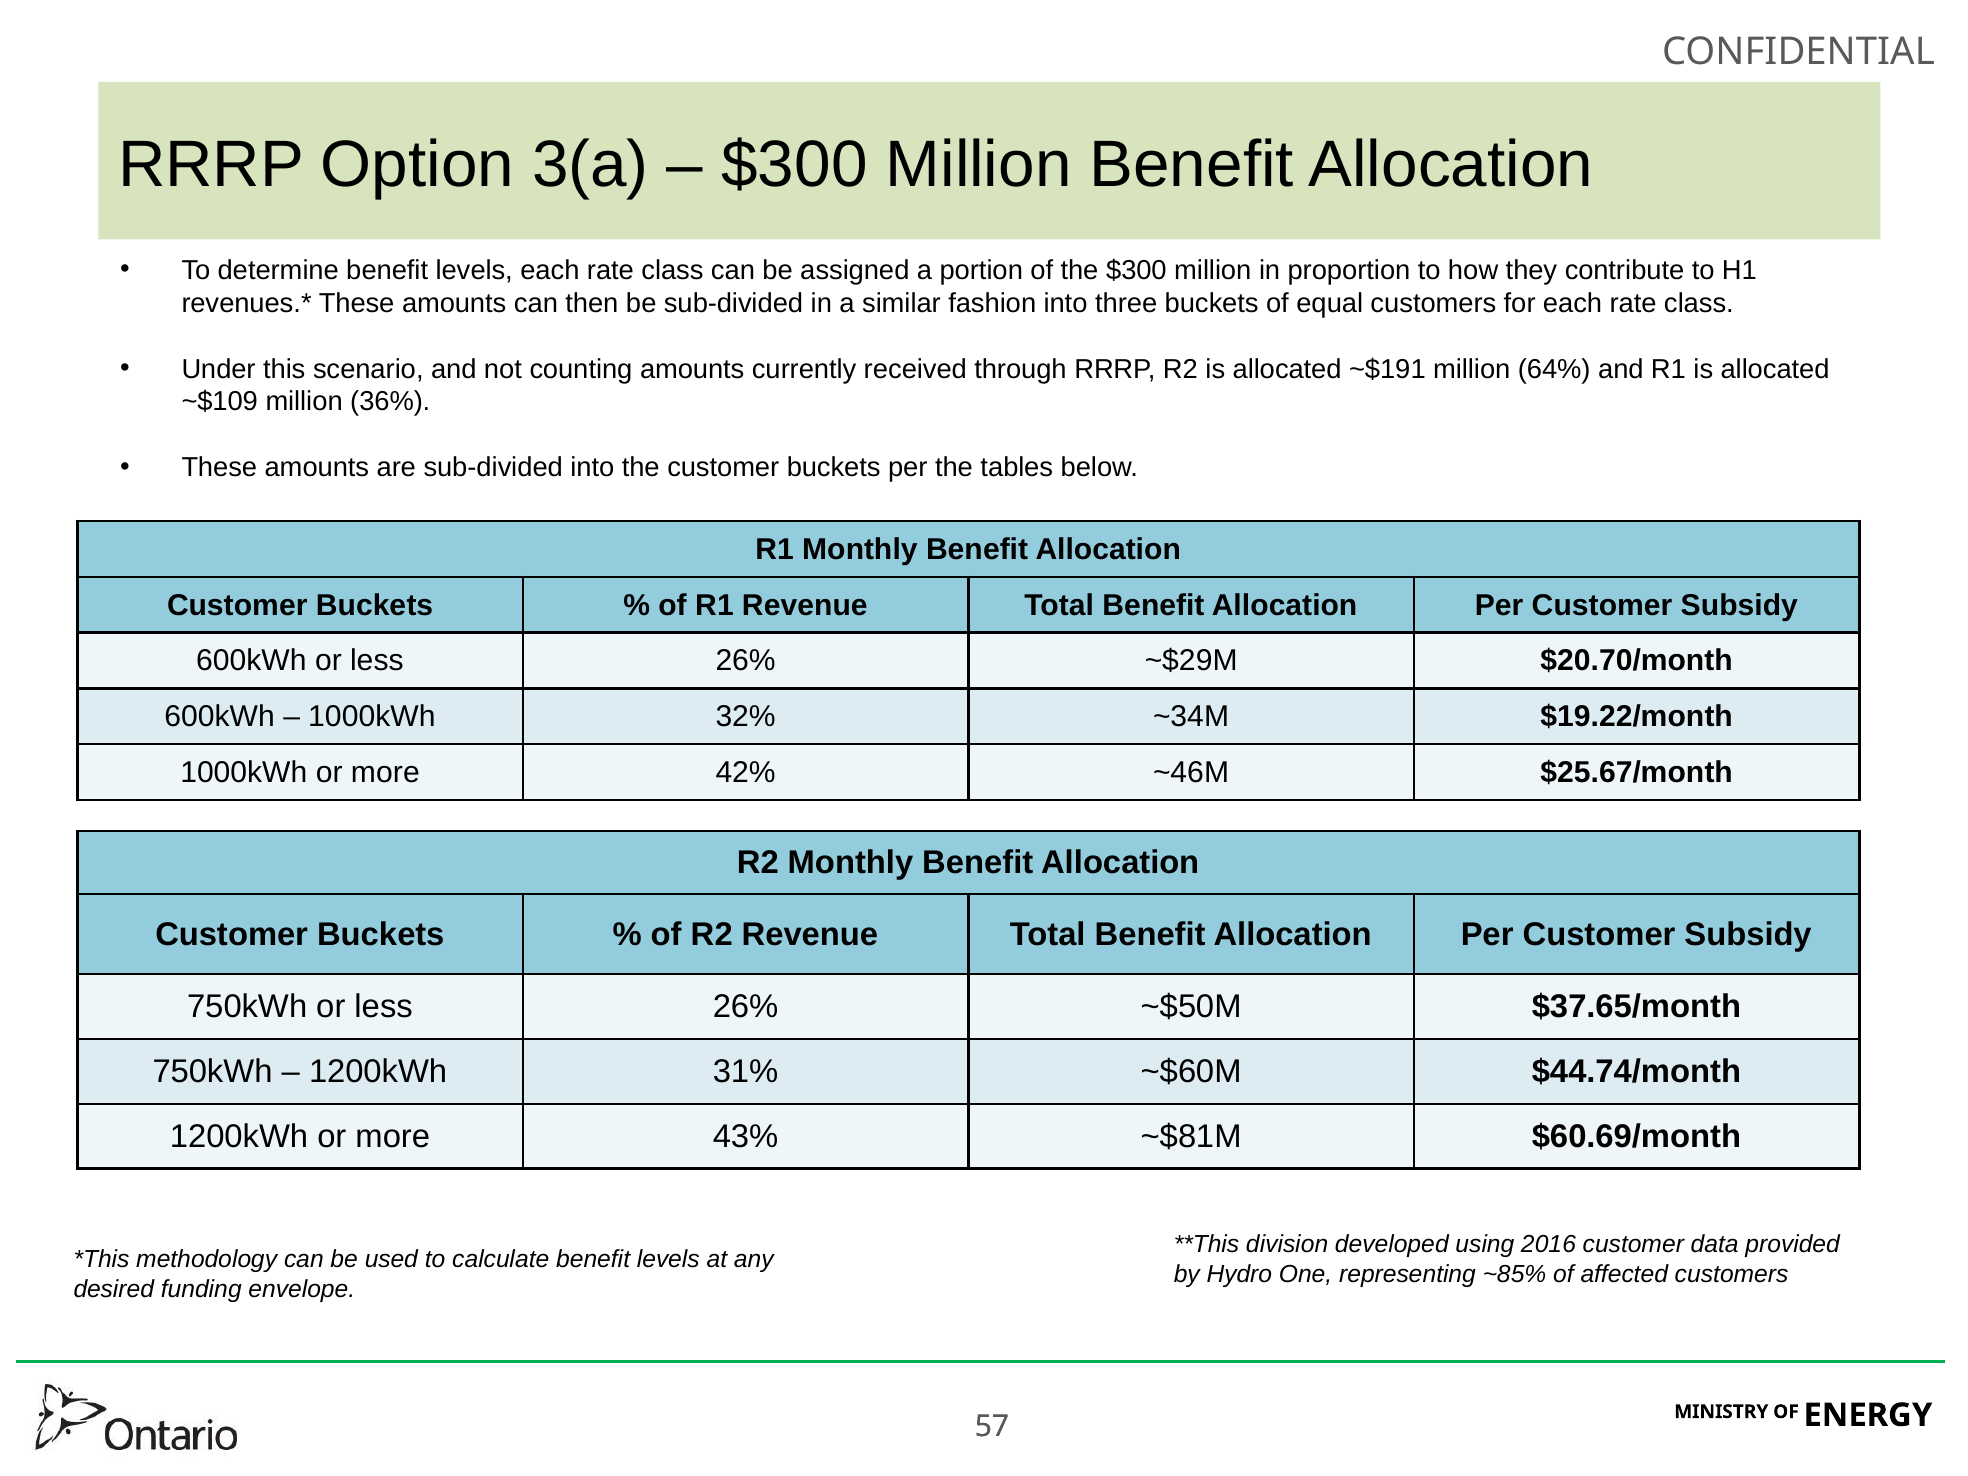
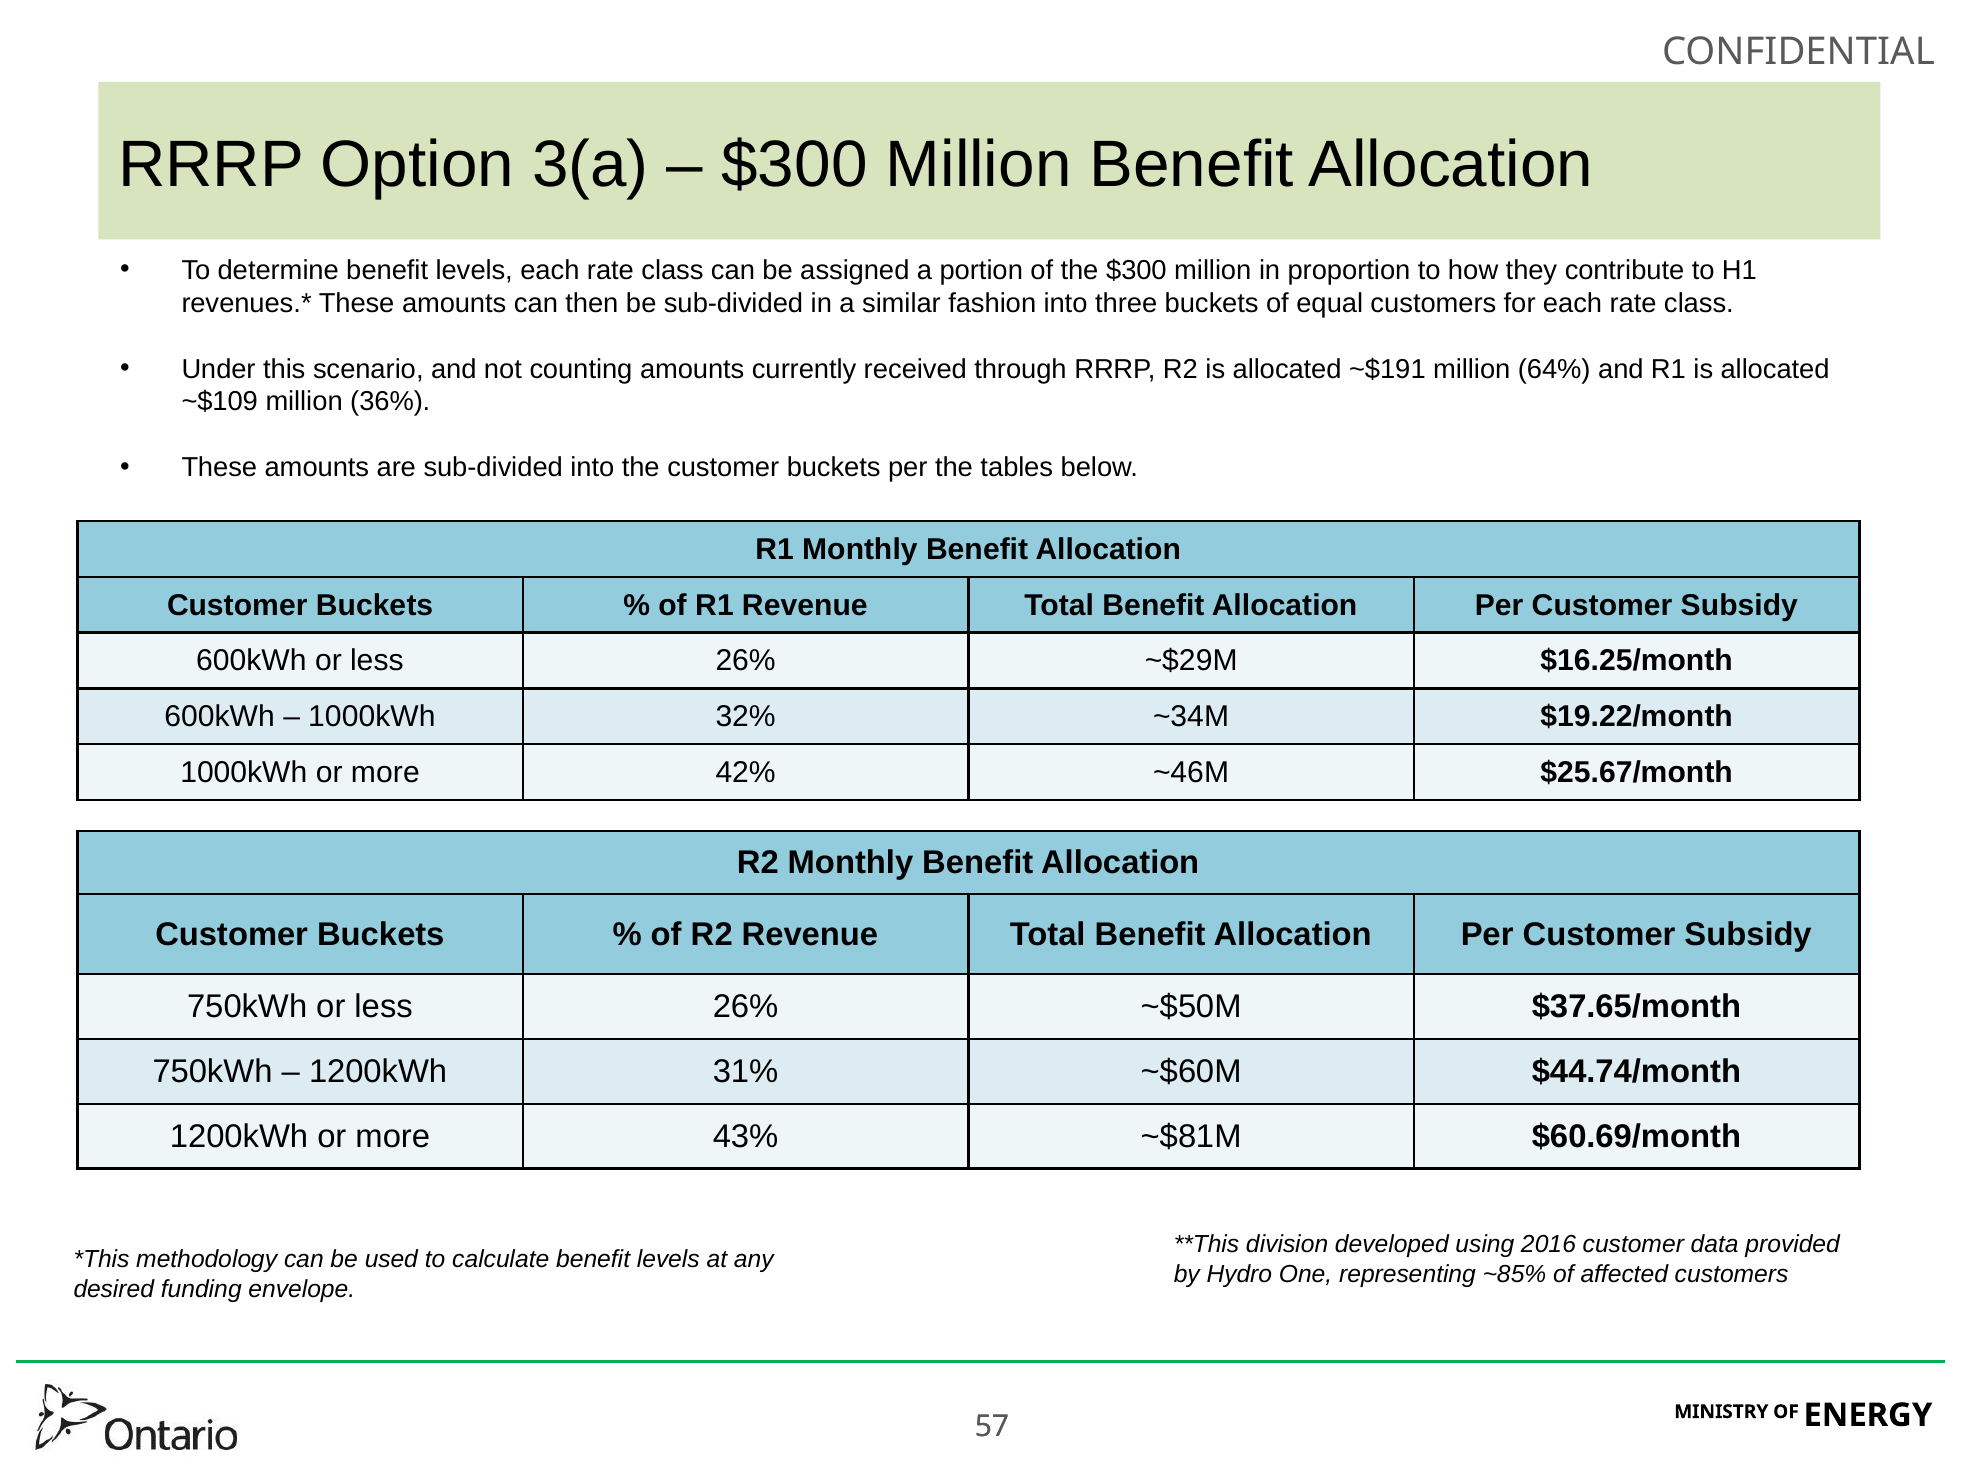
$20.70/month: $20.70/month -> $16.25/month
